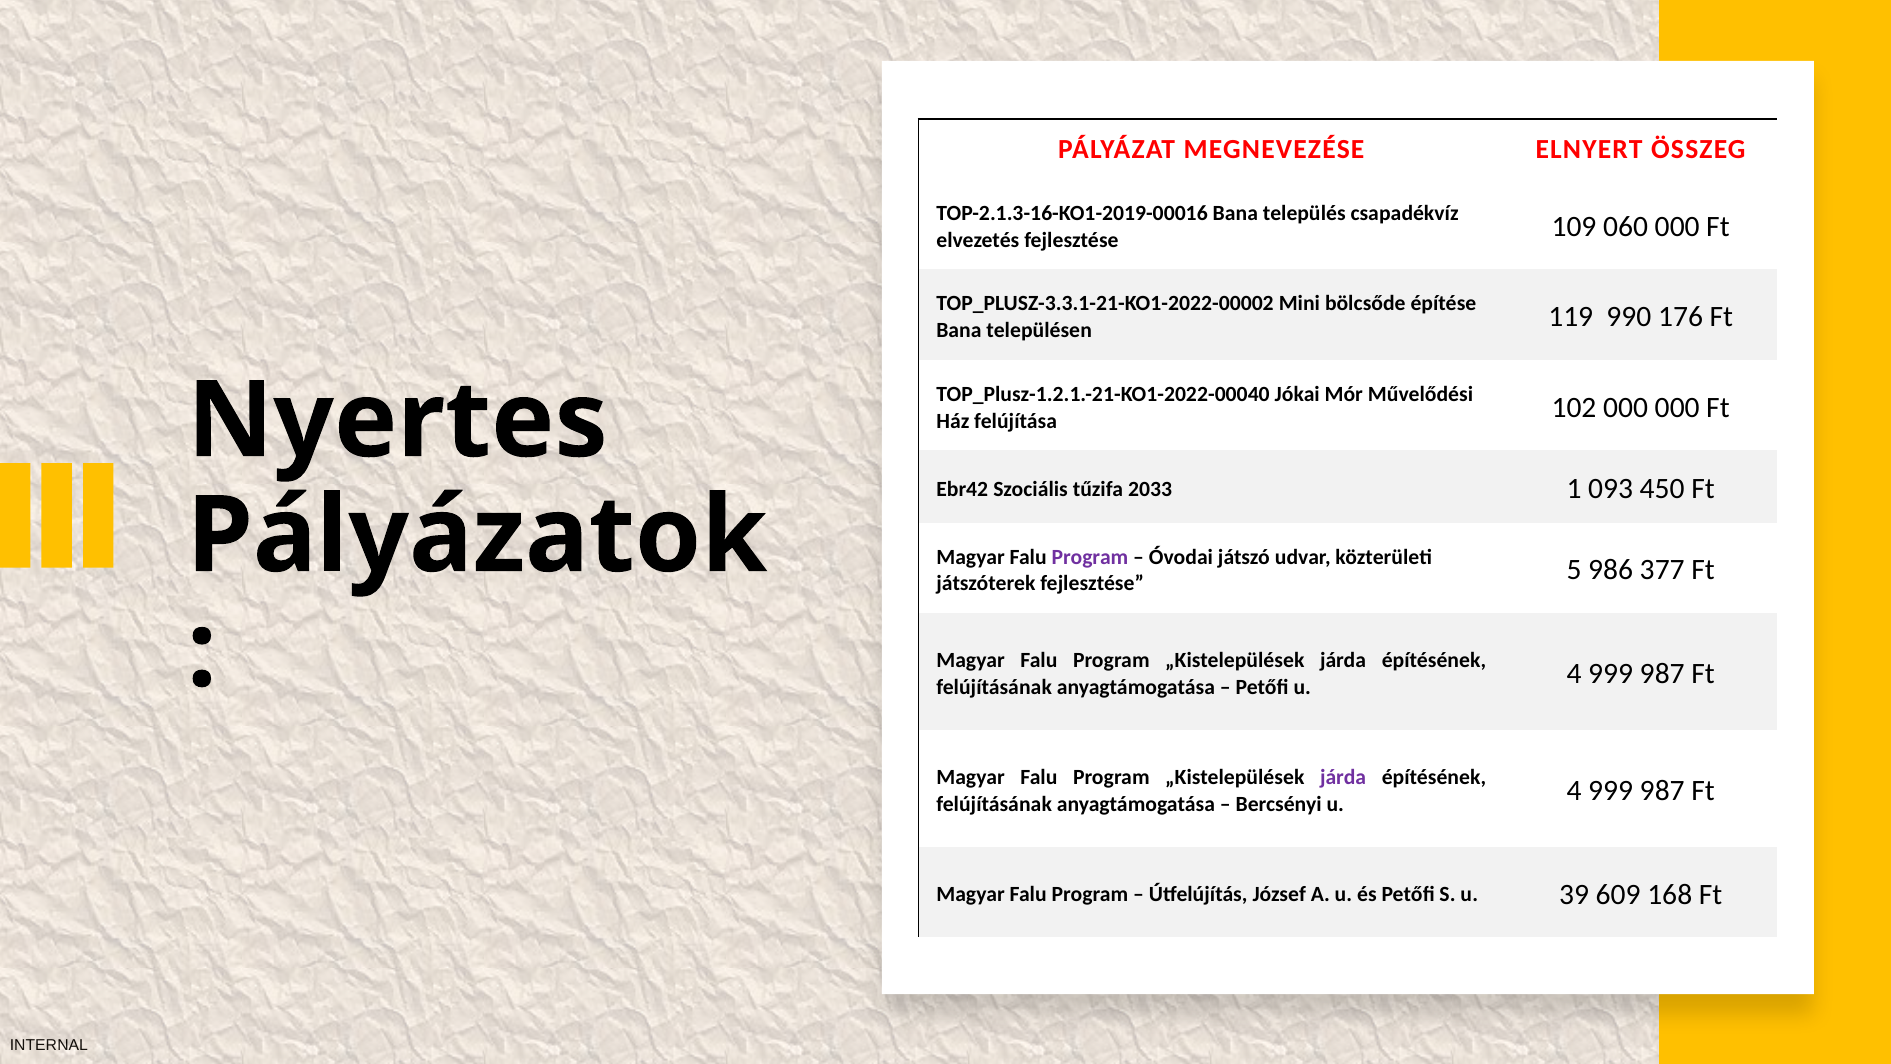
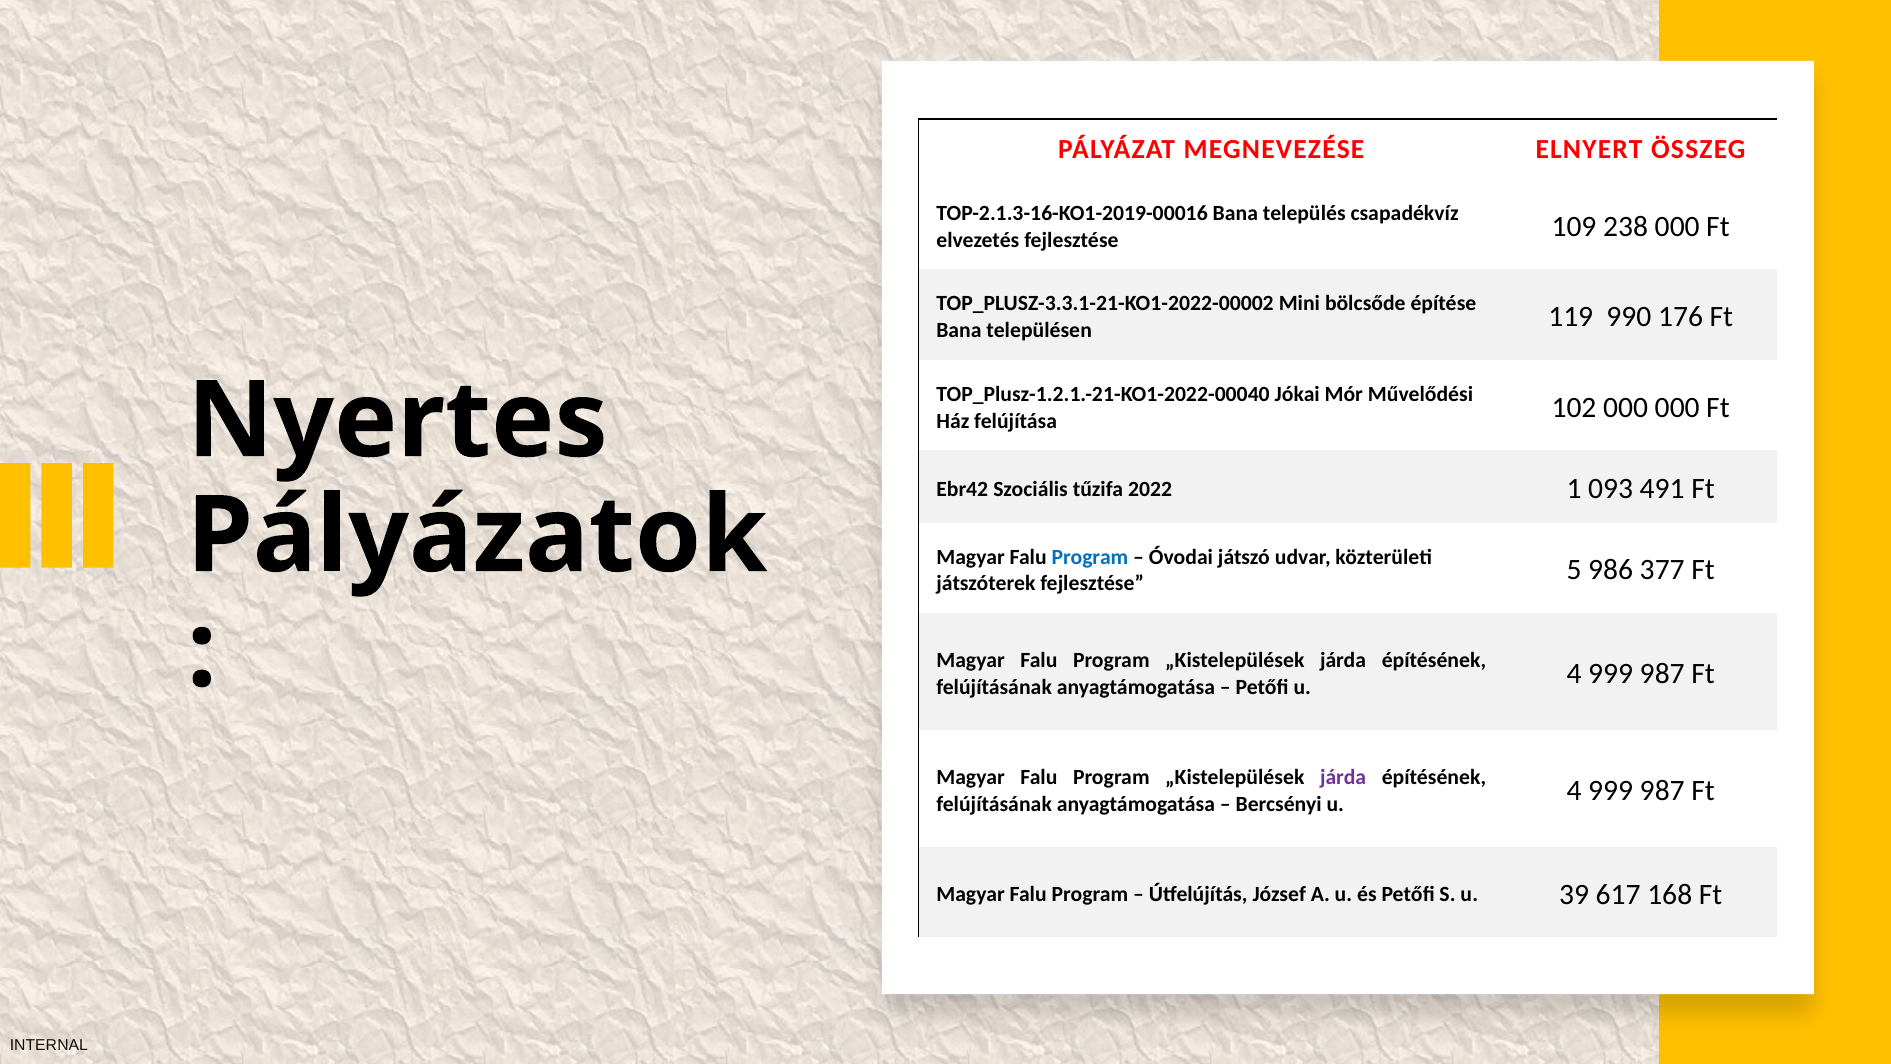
060: 060 -> 238
2033: 2033 -> 2022
450: 450 -> 491
Program at (1090, 557) colour: purple -> blue
609: 609 -> 617
